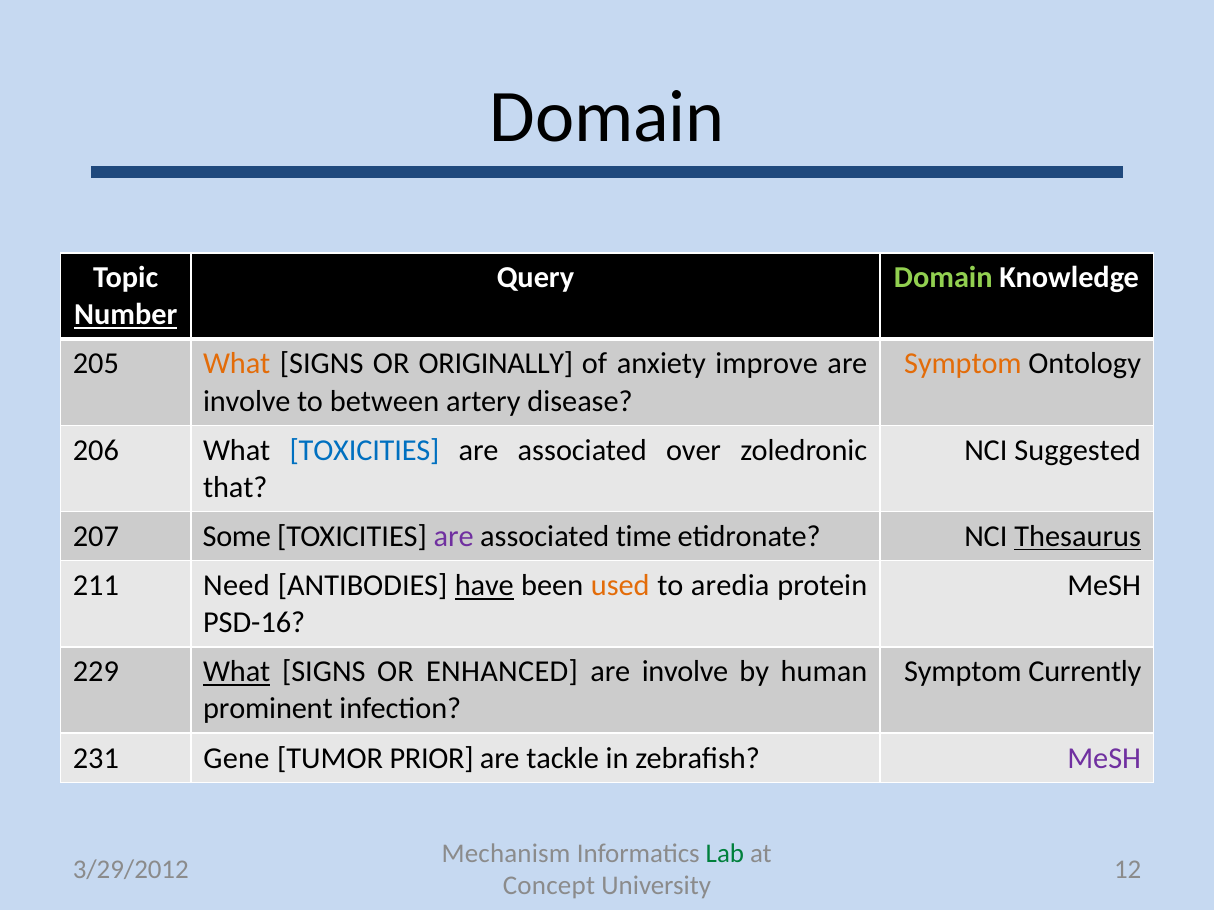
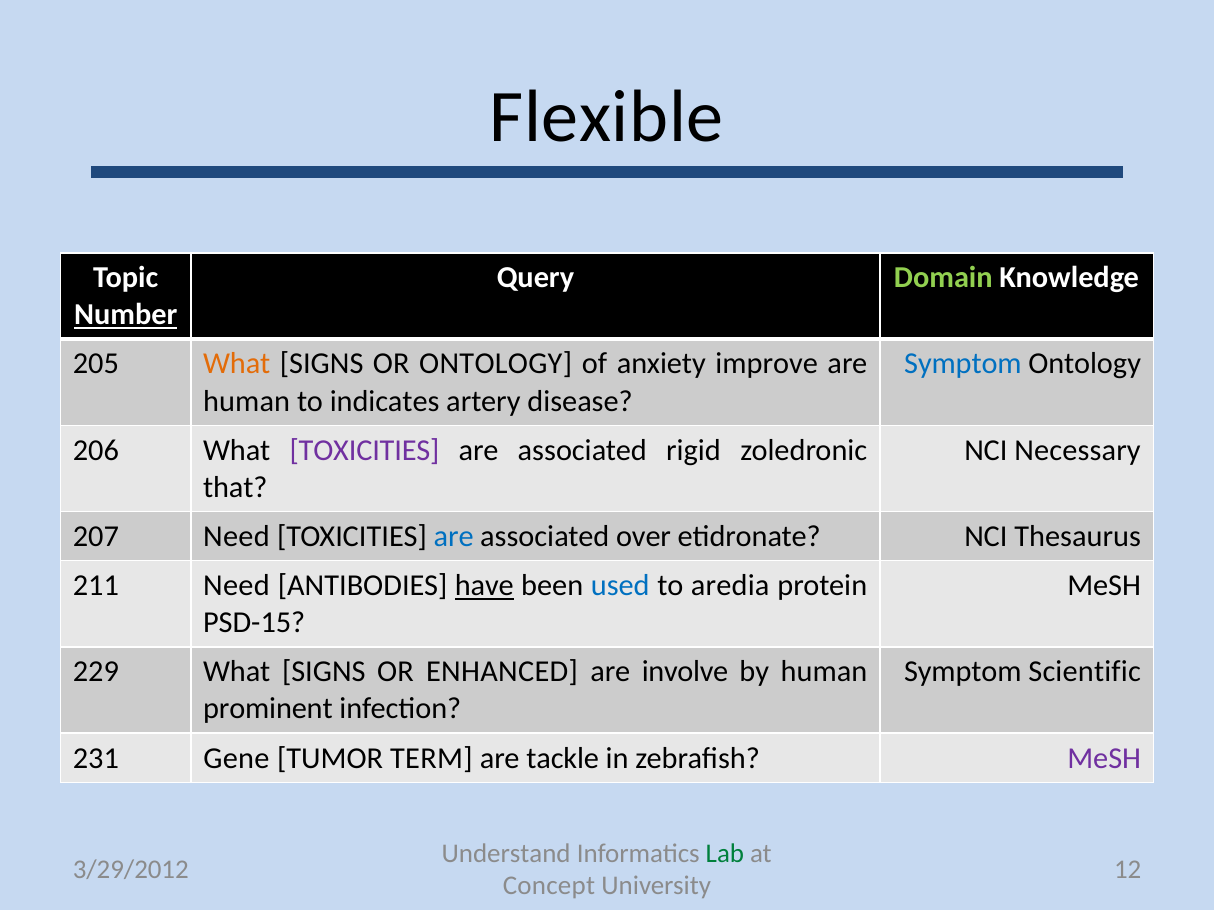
Domain at (607, 118): Domain -> Flexible
OR ORIGINALLY: ORIGINALLY -> ONTOLOGY
Symptom at (963, 364) colour: orange -> blue
involve at (247, 401): involve -> human
between: between -> indicates
TOXICITIES at (365, 450) colour: blue -> purple
over: over -> rigid
Suggested: Suggested -> Necessary
207 Some: Some -> Need
are at (454, 537) colour: purple -> blue
time: time -> over
Thesaurus underline: present -> none
used colour: orange -> blue
PSD-16: PSD-16 -> PSD-15
What at (237, 672) underline: present -> none
Currently: Currently -> Scientific
PRIOR: PRIOR -> TERM
Mechanism: Mechanism -> Understand
